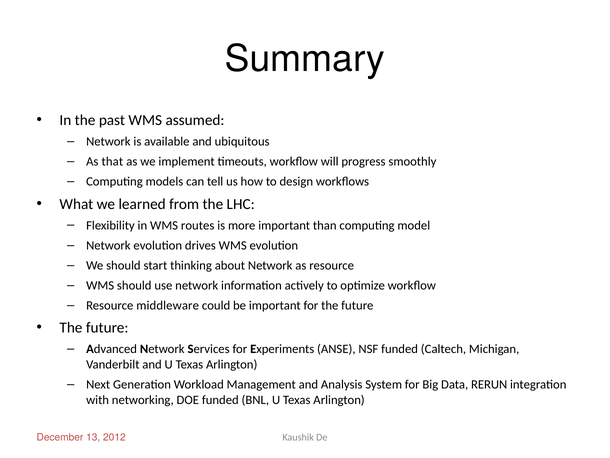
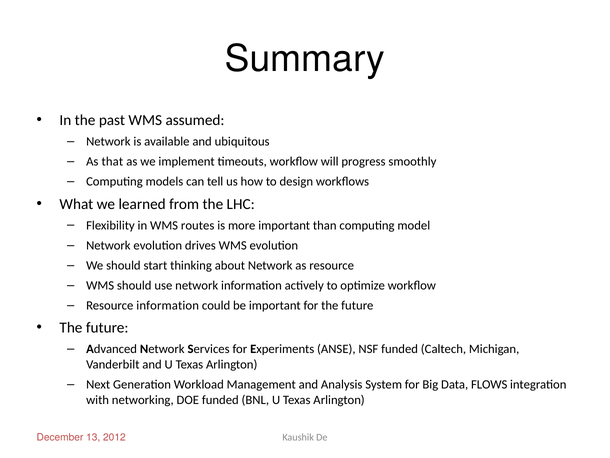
Resource middleware: middleware -> information
RERUN: RERUN -> FLOWS
